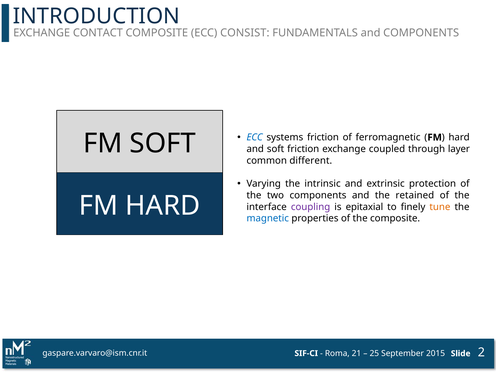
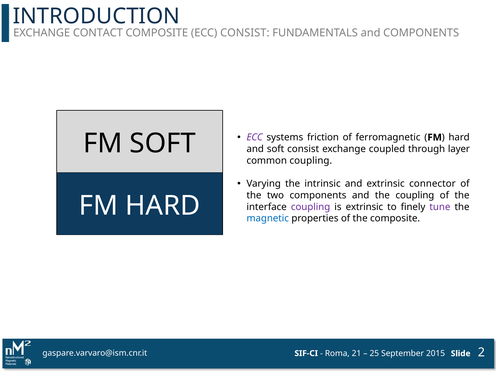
ECC at (255, 137) colour: blue -> purple
soft friction: friction -> consist
common different: different -> coupling
protection: protection -> connector
the retained: retained -> coupling
is epitaxial: epitaxial -> extrinsic
tune colour: orange -> purple
